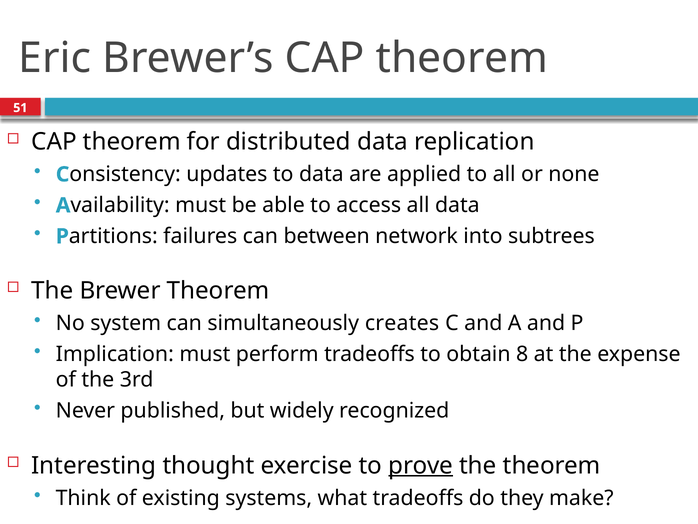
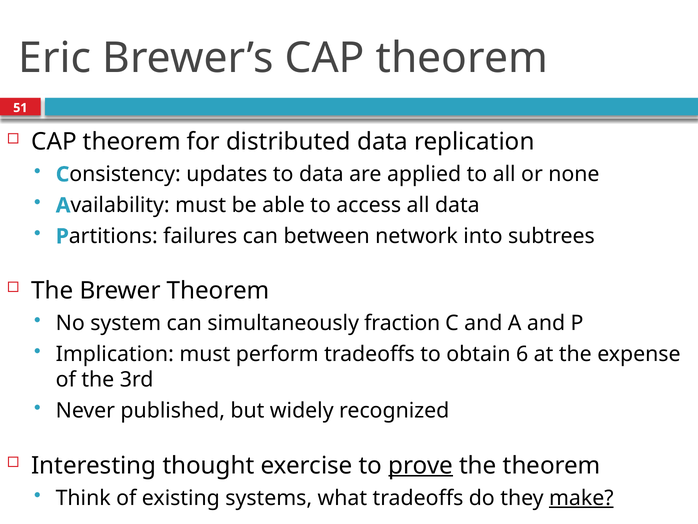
creates: creates -> fraction
8: 8 -> 6
make underline: none -> present
